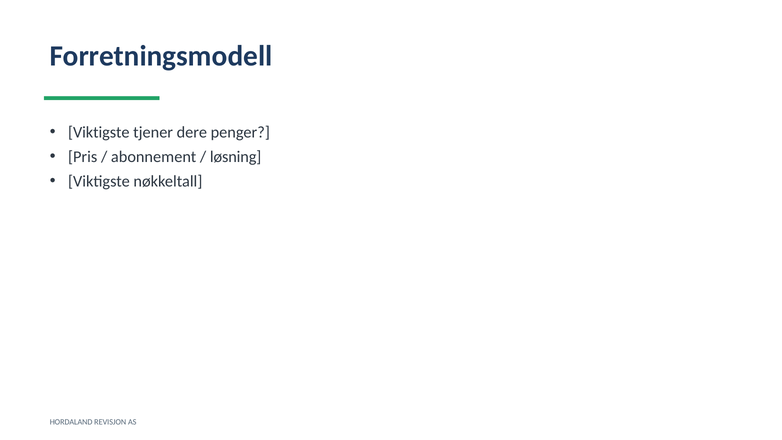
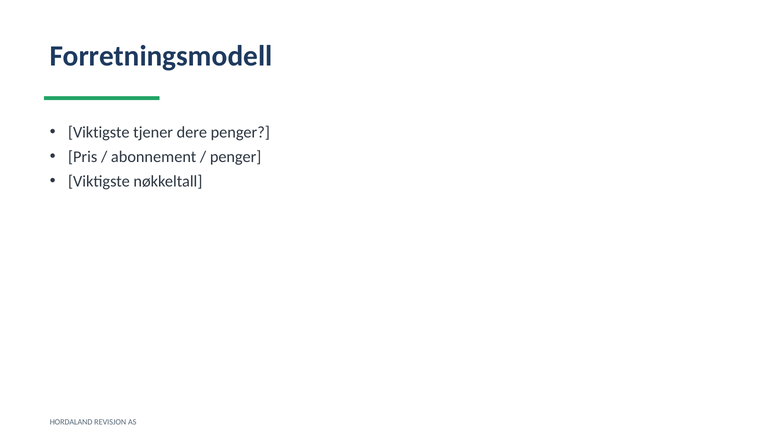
løsning at (236, 157): løsning -> penger
